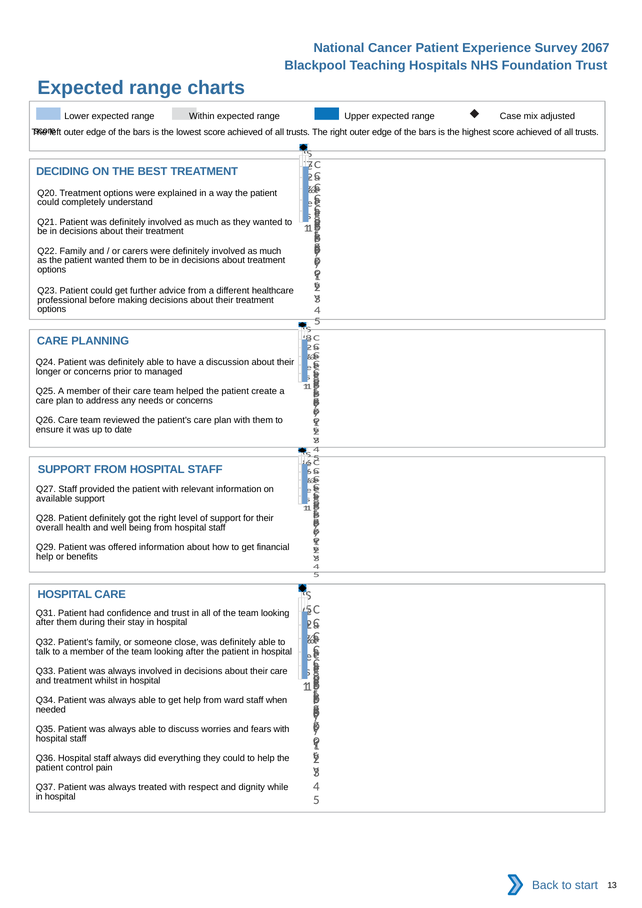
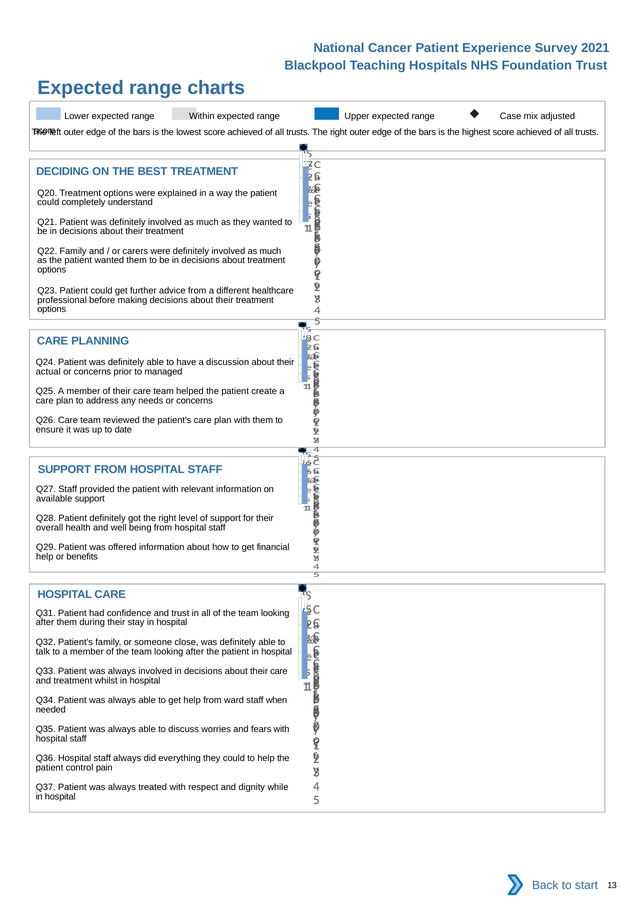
2067: 2067 -> 2021
longer: longer -> actual
